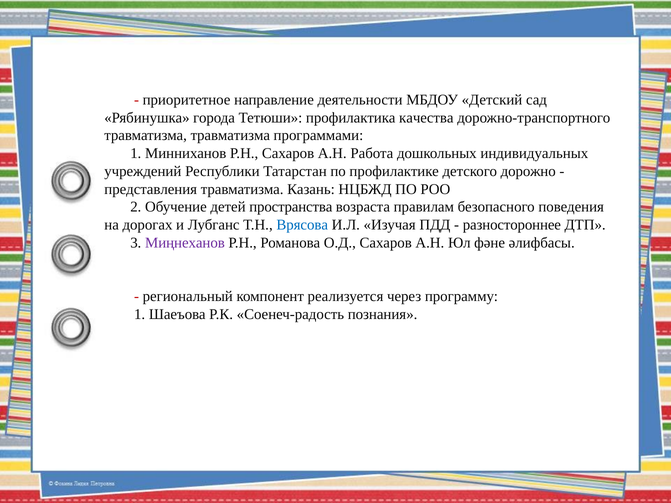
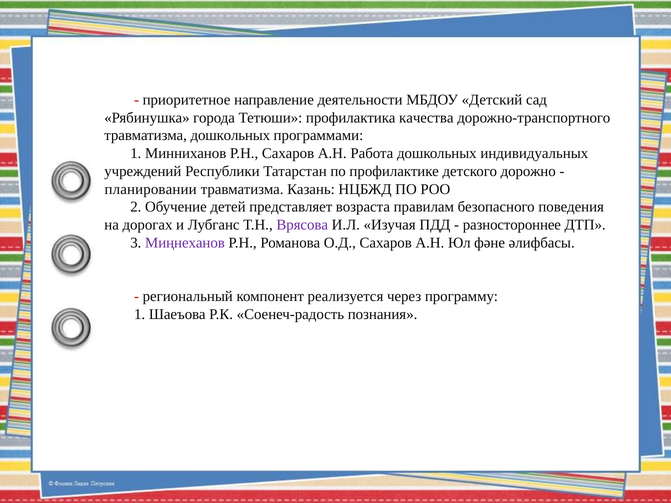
травматизма травматизма: травматизма -> дошкольных
представления: представления -> планировании
пространства: пространства -> представляет
Врясова colour: blue -> purple
